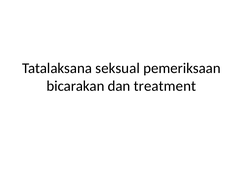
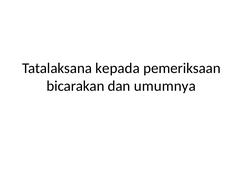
seksual: seksual -> kepada
treatment: treatment -> umumnya
